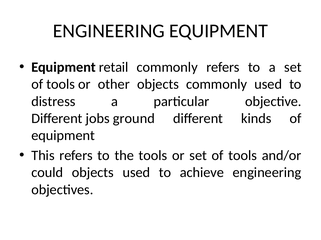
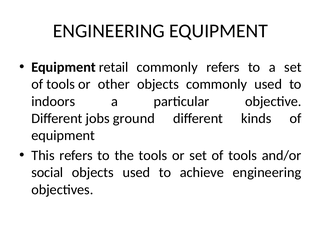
distress: distress -> indoors
could: could -> social
